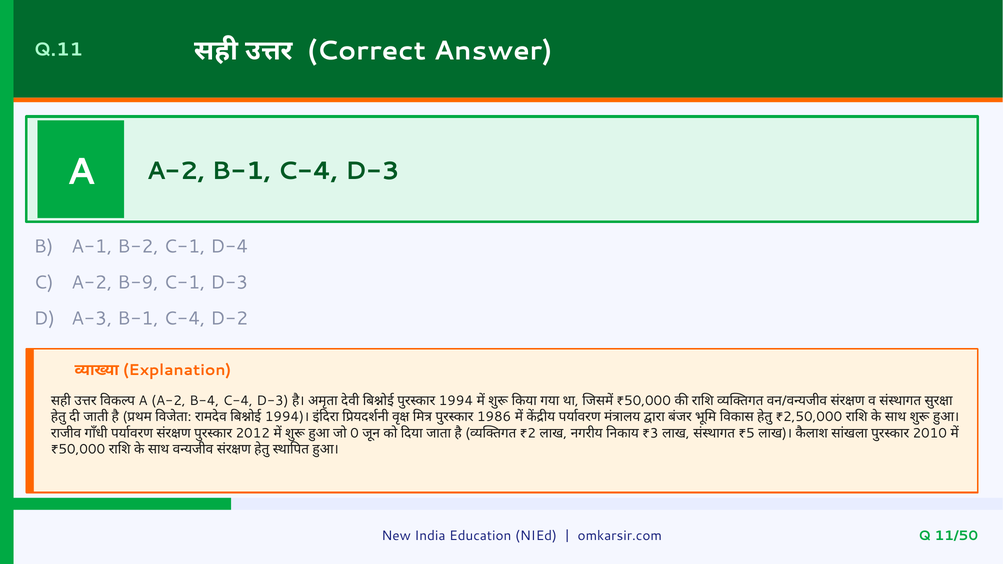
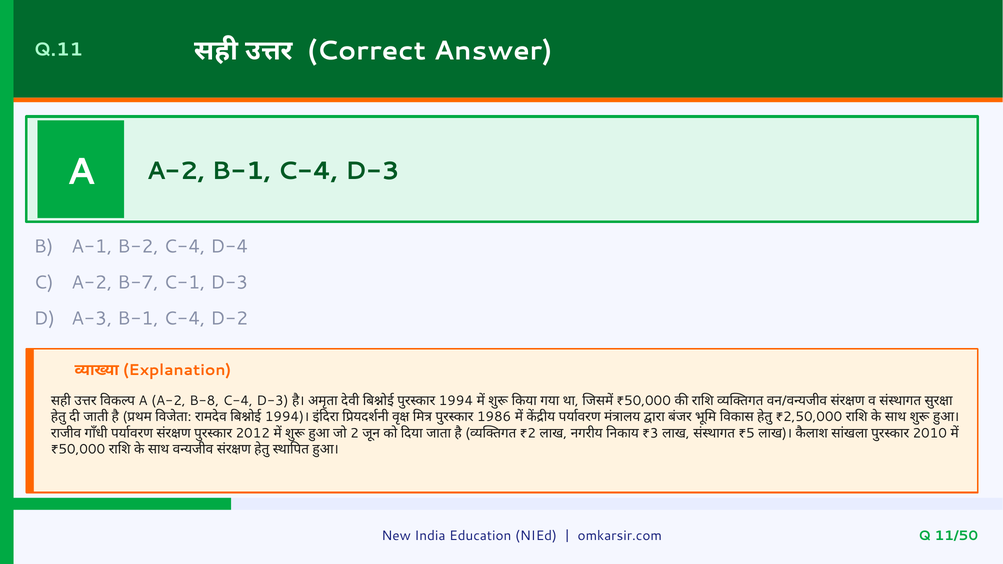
B-2 C-1: C-1 -> C-4
B-9: B-9 -> B-7
B-4: B-4 -> B-8
0: 0 -> 2
